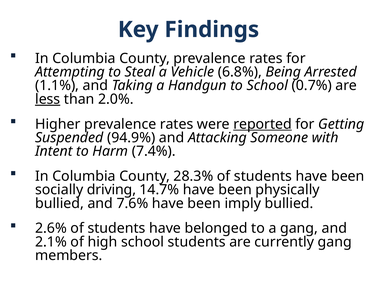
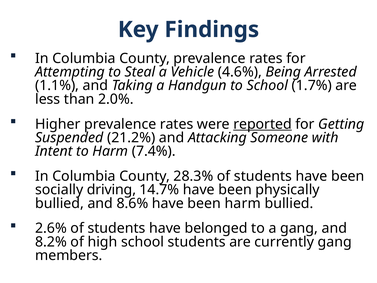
6.8%: 6.8% -> 4.6%
0.7%: 0.7% -> 1.7%
less underline: present -> none
94.9%: 94.9% -> 21.2%
7.6%: 7.6% -> 8.6%
been imply: imply -> harm
2.1%: 2.1% -> 8.2%
